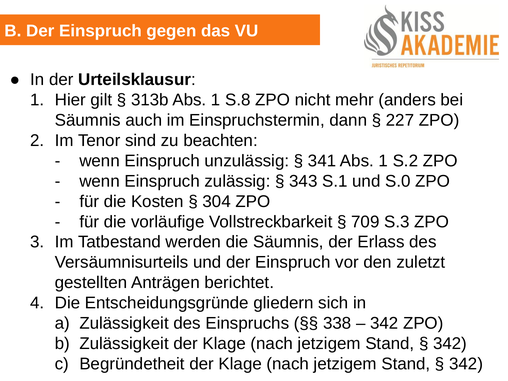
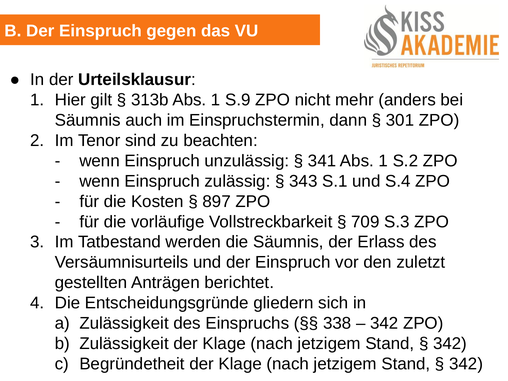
S.8: S.8 -> S.9
227: 227 -> 301
S.0: S.0 -> S.4
304: 304 -> 897
